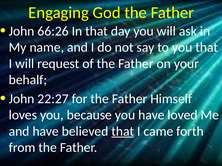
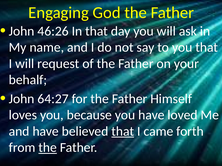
66:26: 66:26 -> 46:26
22:27: 22:27 -> 64:27
the at (48, 148) underline: none -> present
